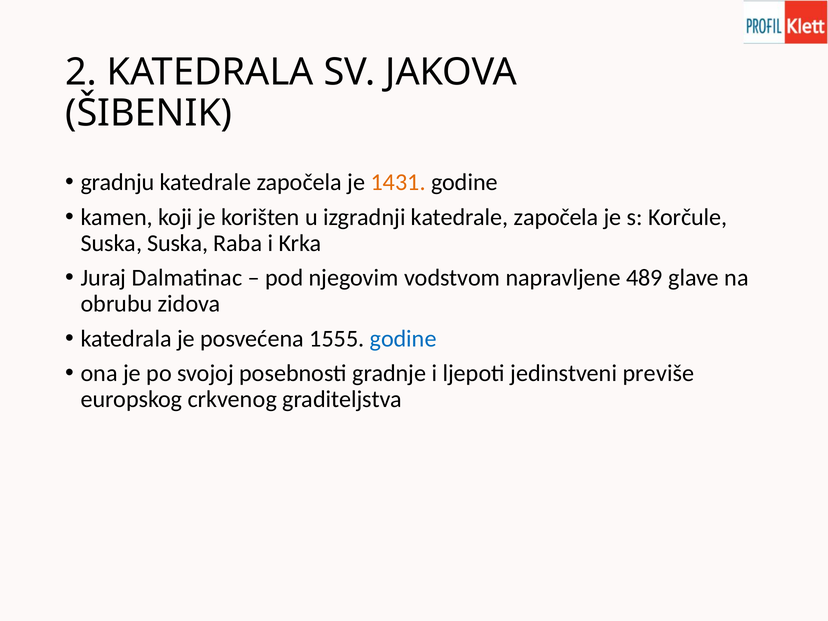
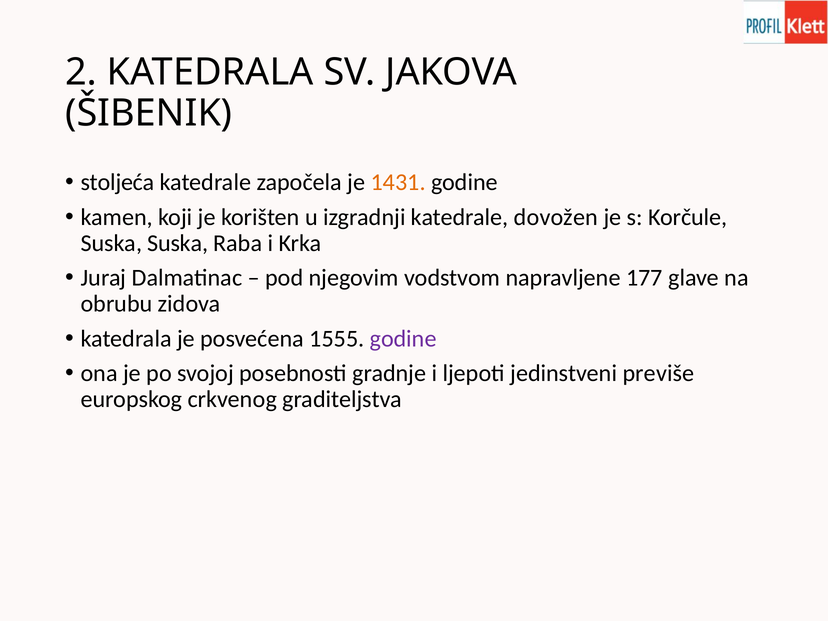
gradnju: gradnju -> stoljeća
izgradnji katedrale započela: započela -> dovožen
489: 489 -> 177
godine at (403, 339) colour: blue -> purple
